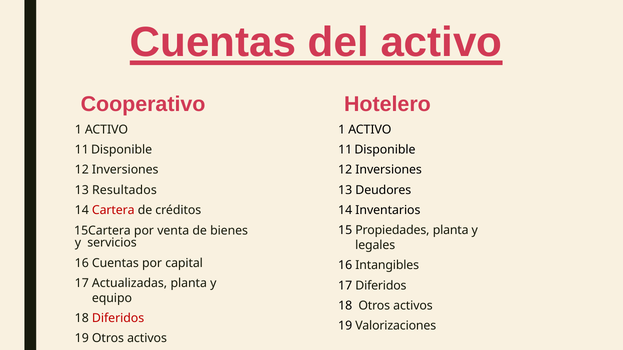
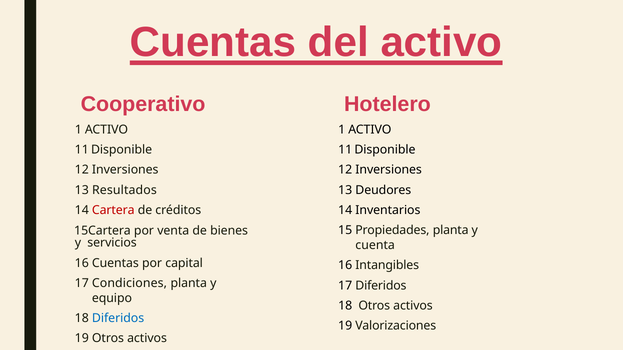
legales: legales -> cuenta
Actualizadas: Actualizadas -> Condiciones
Diferidos at (118, 319) colour: red -> blue
